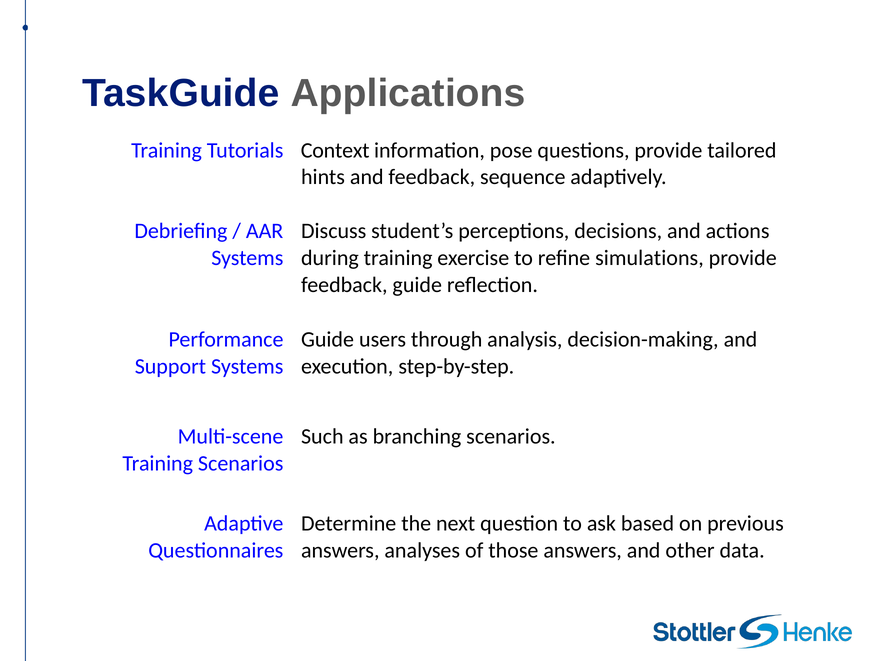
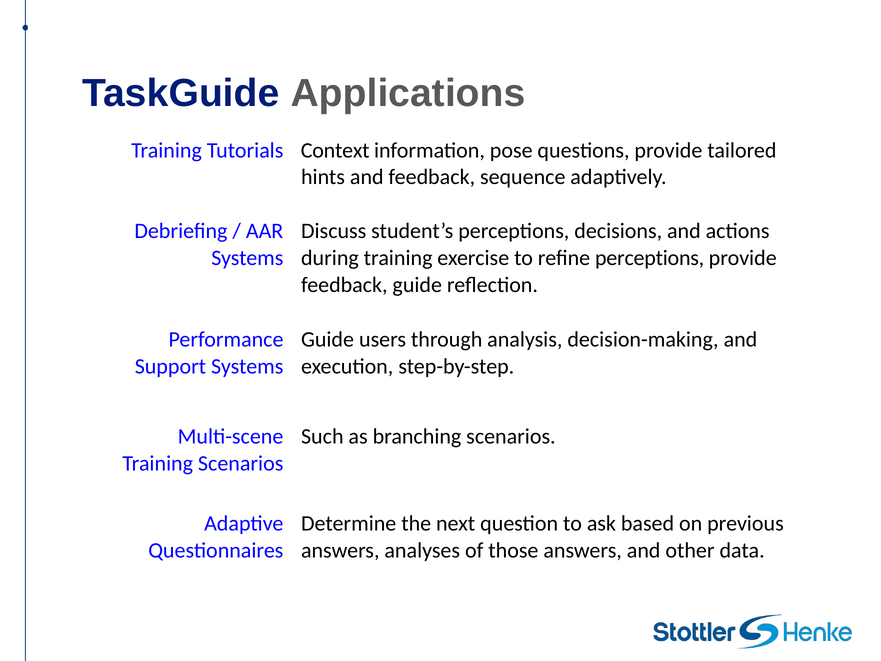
refine simulations: simulations -> perceptions
